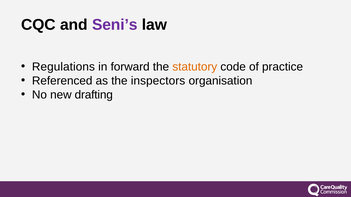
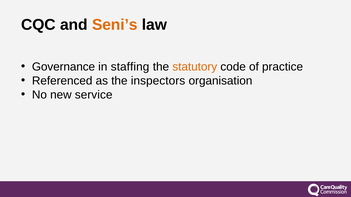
Seni’s colour: purple -> orange
Regulations: Regulations -> Governance
forward: forward -> staffing
drafting: drafting -> service
